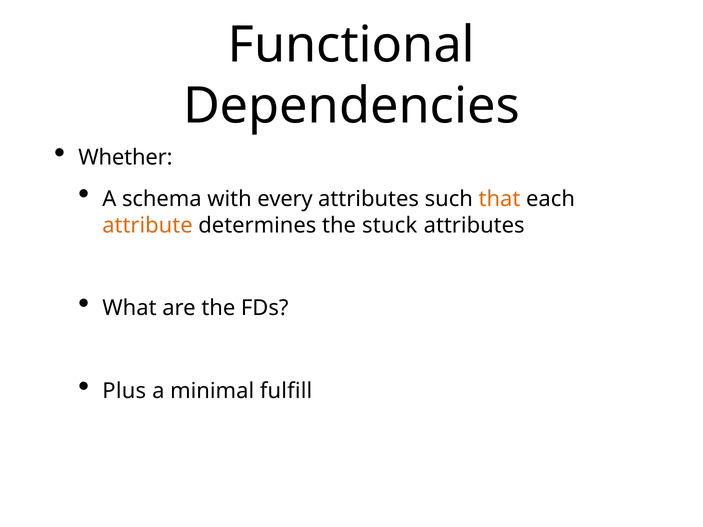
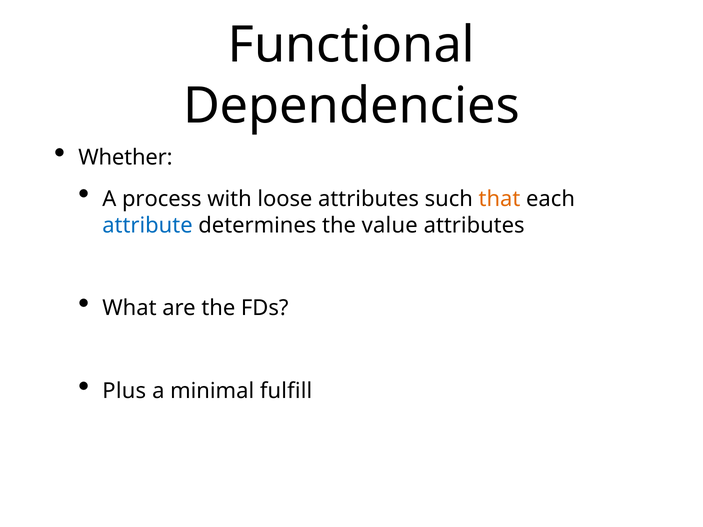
schema: schema -> process
every: every -> loose
attribute colour: orange -> blue
stuck: stuck -> value
